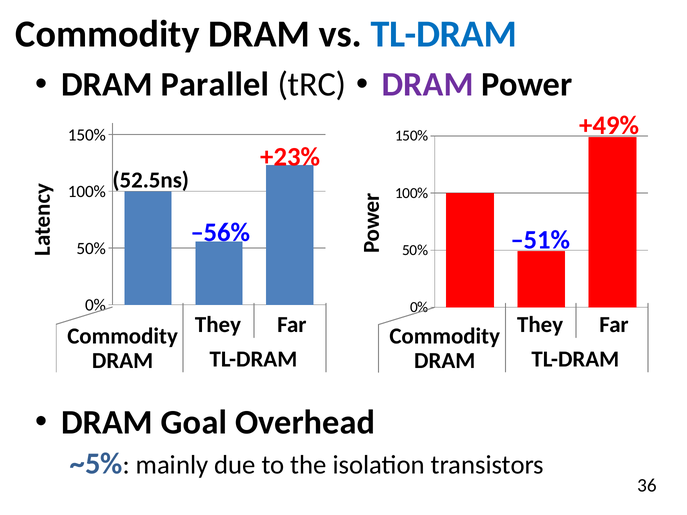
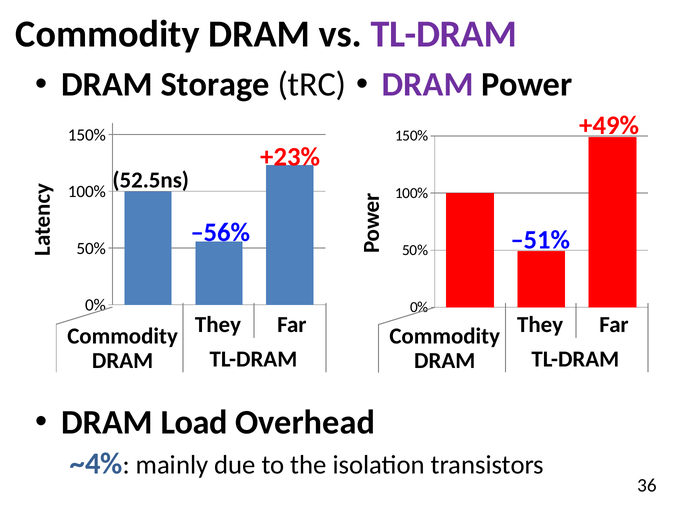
TL-DRAM at (444, 34) colour: blue -> purple
Parallel: Parallel -> Storage
Goal: Goal -> Load
~5%: ~5% -> ~4%
